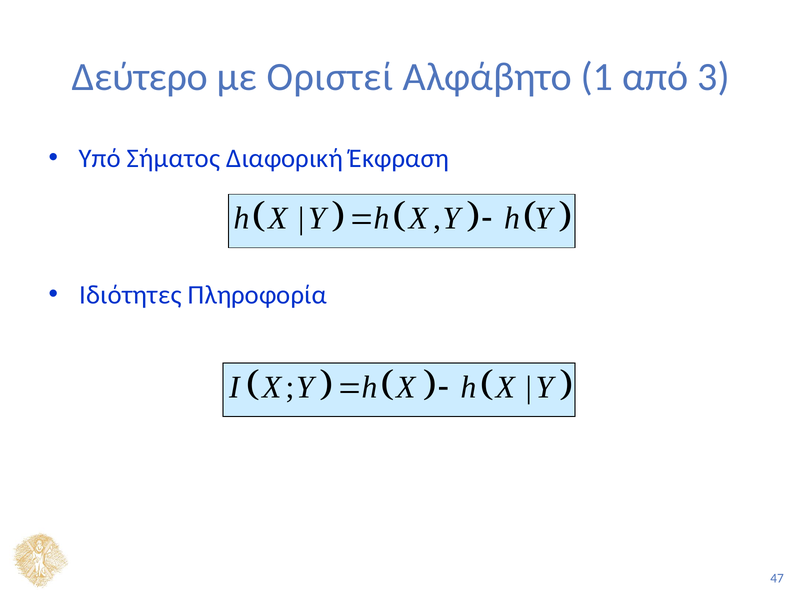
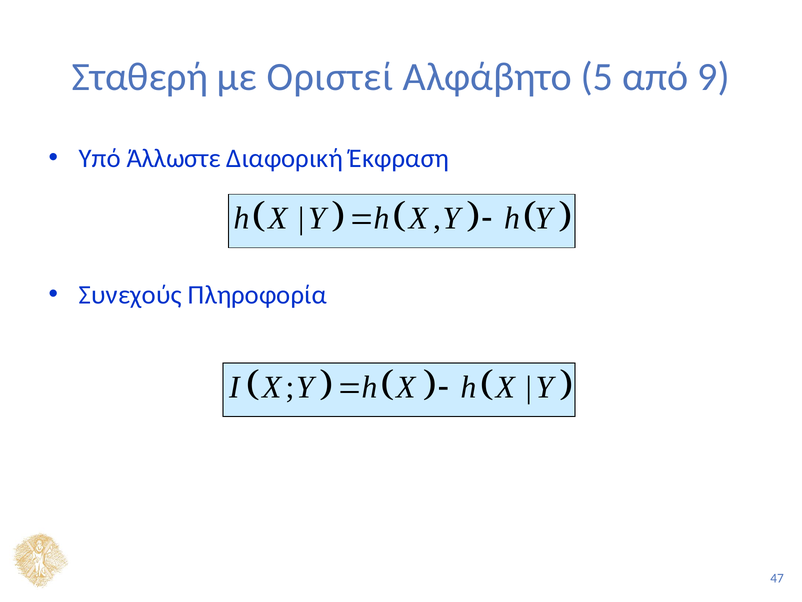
Δεύτερο: Δεύτερο -> Σταθερή
1: 1 -> 5
3: 3 -> 9
Σήματος: Σήματος -> Άλλωστε
Ιδιότητες: Ιδιότητες -> Συνεχούς
